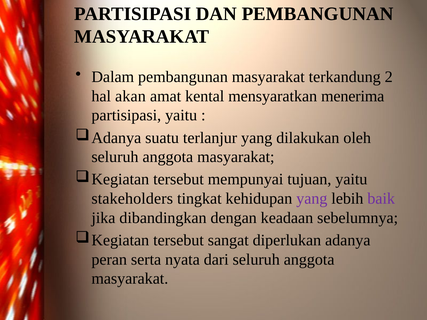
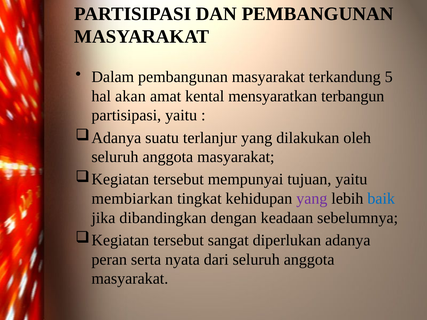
2: 2 -> 5
menerima: menerima -> terbangun
stakeholders: stakeholders -> membiarkan
baik colour: purple -> blue
